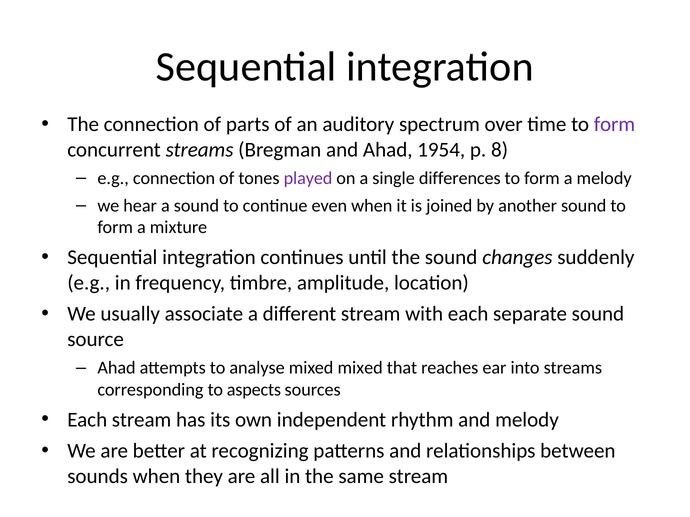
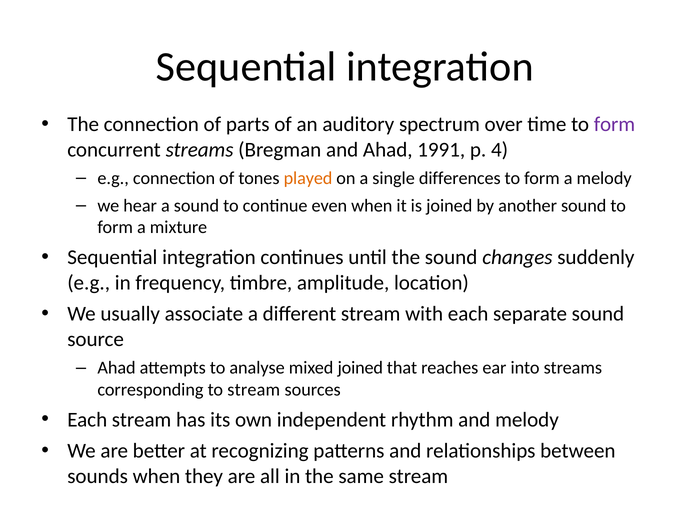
1954: 1954 -> 1991
8: 8 -> 4
played colour: purple -> orange
mixed mixed: mixed -> joined
to aspects: aspects -> stream
